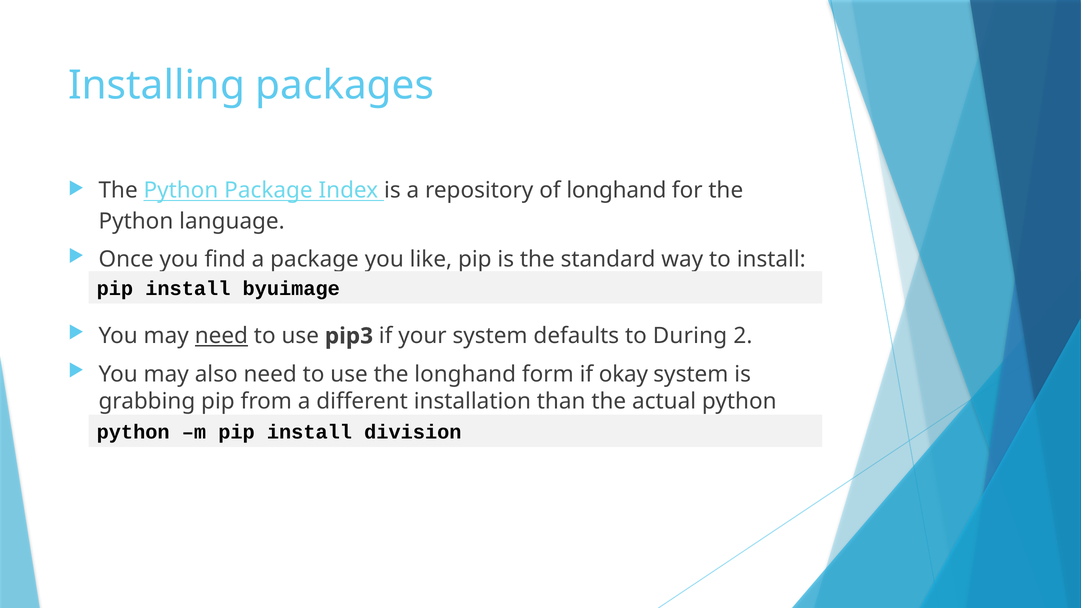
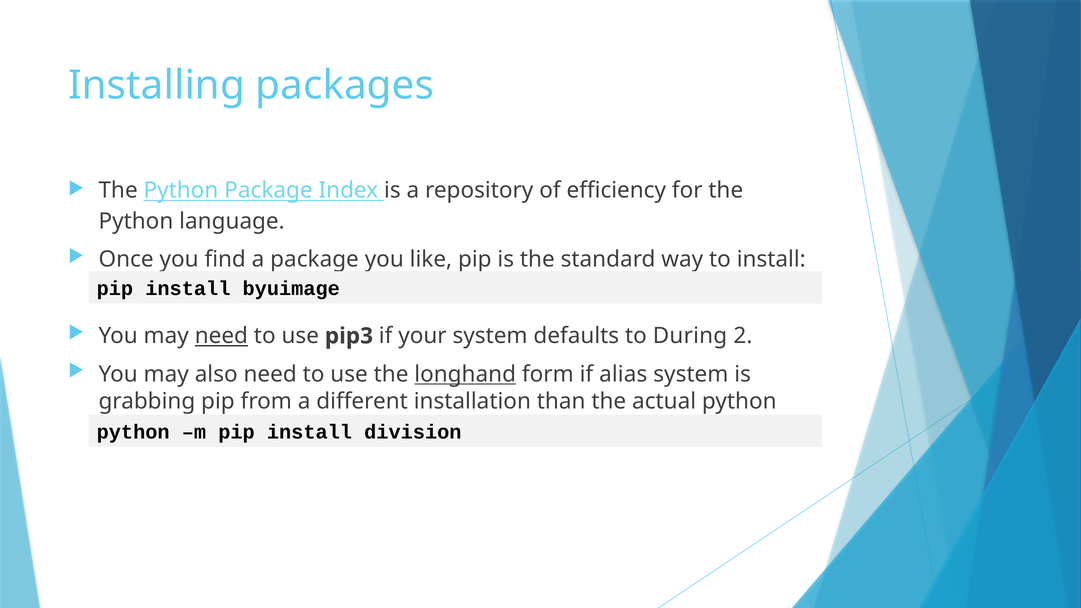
of longhand: longhand -> efficiency
longhand at (465, 374) underline: none -> present
okay: okay -> alias
